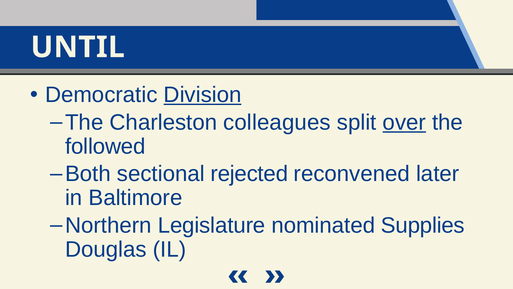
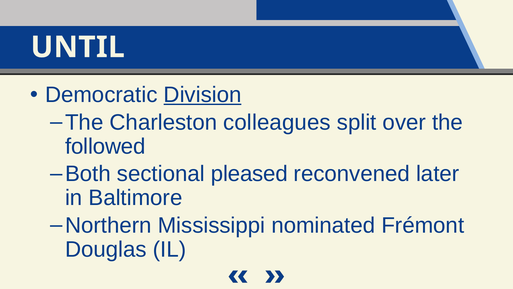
over underline: present -> none
rejected: rejected -> pleased
Legislature: Legislature -> Mississippi
Supplies: Supplies -> Frémont
